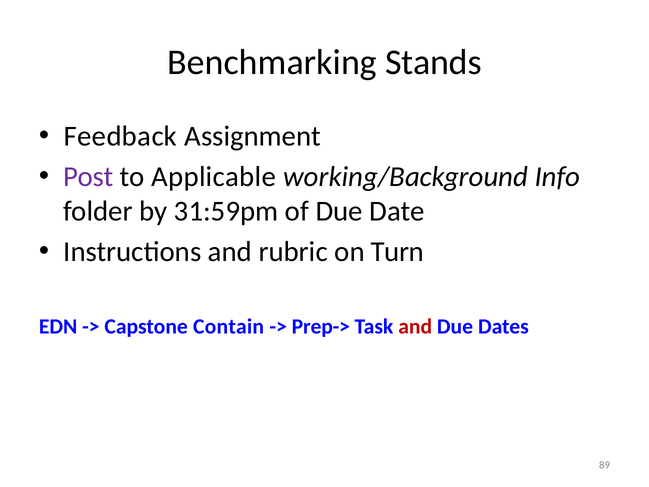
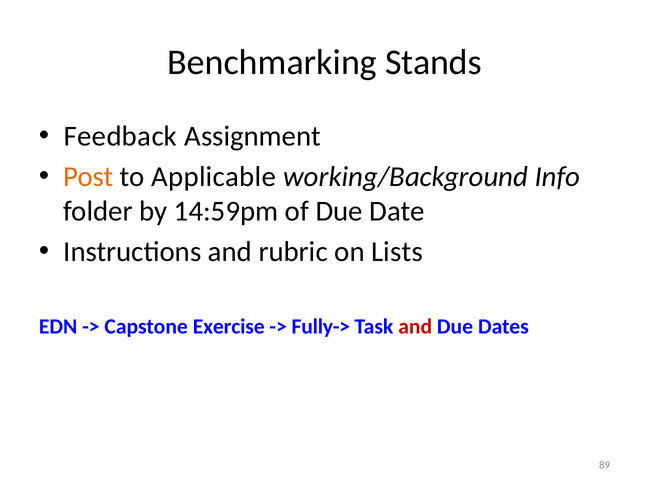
Post colour: purple -> orange
31:59pm: 31:59pm -> 14:59pm
Turn: Turn -> Lists
Contain: Contain -> Exercise
Prep->: Prep-> -> Fully->
